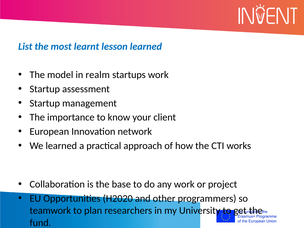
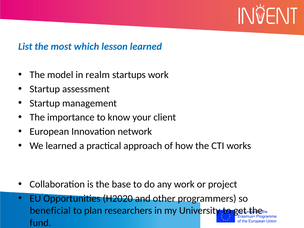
learnt: learnt -> which
teamwork: teamwork -> beneficial
